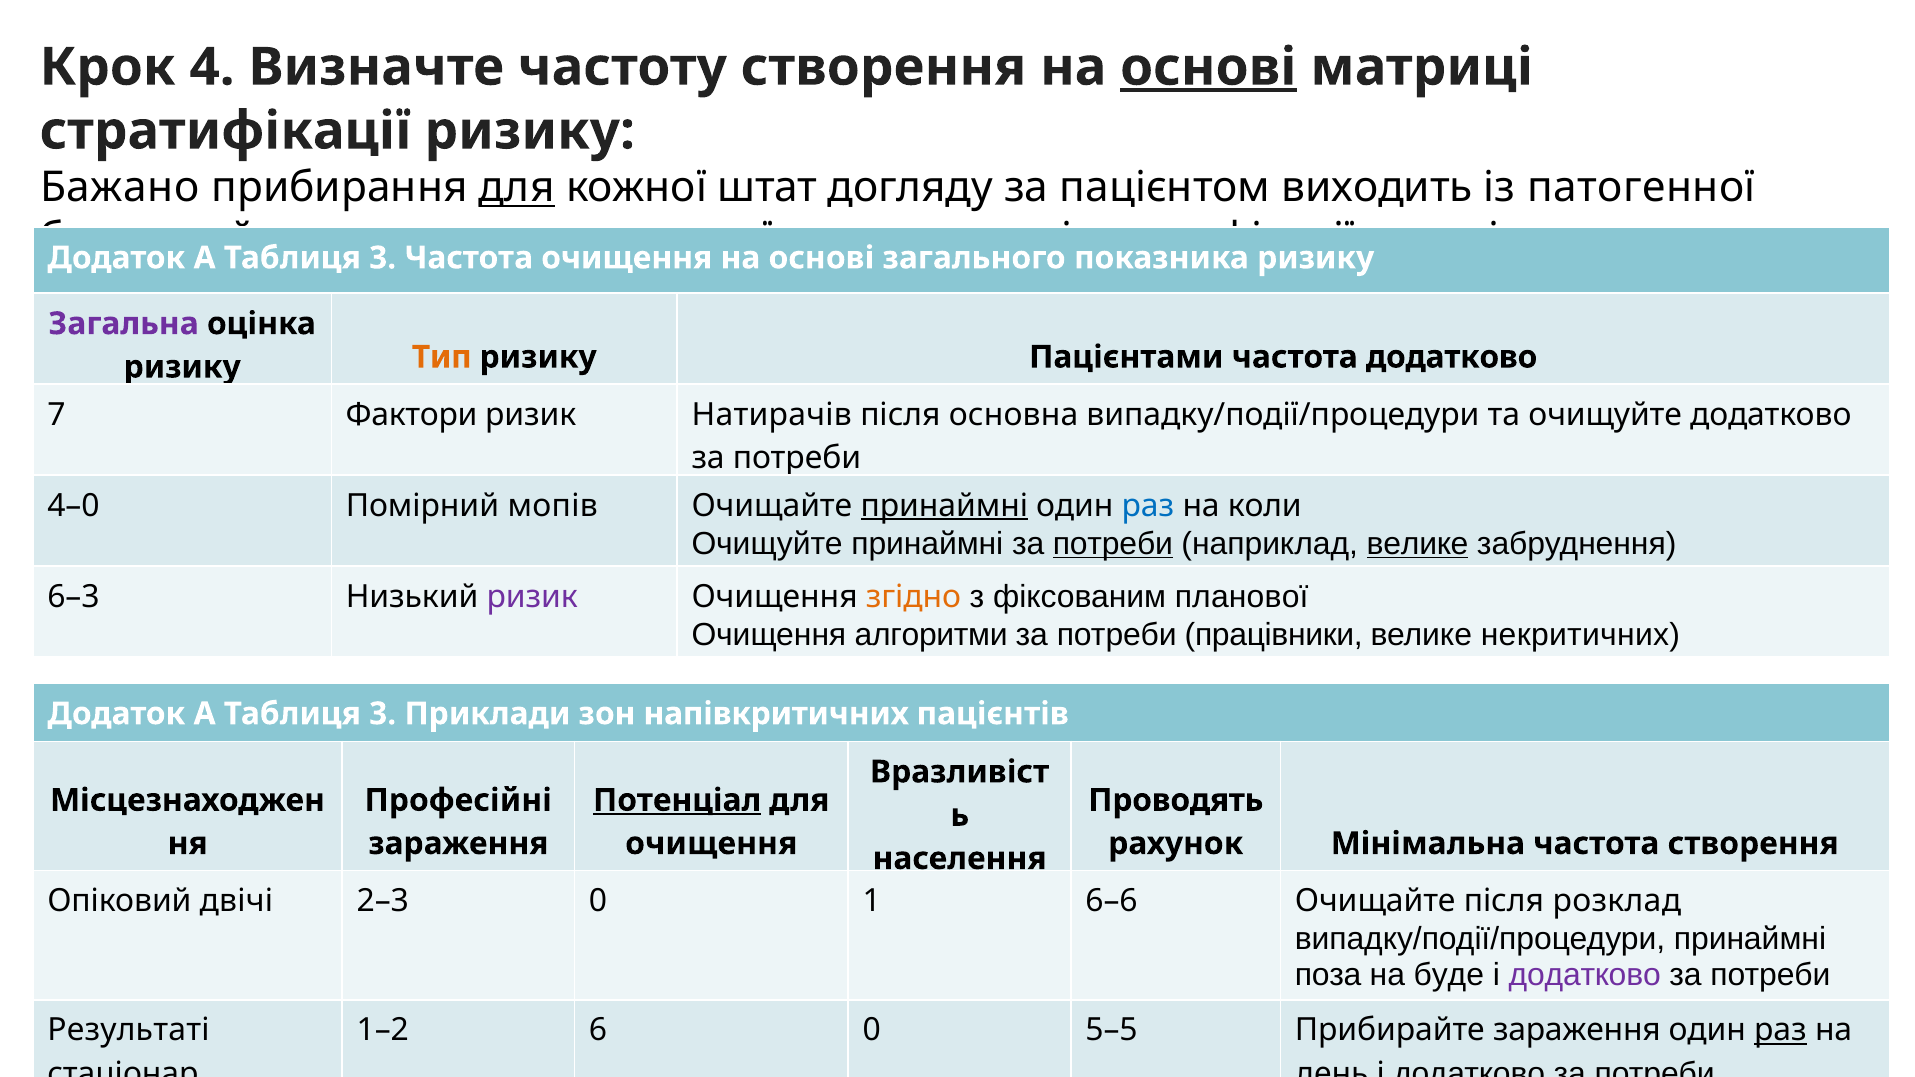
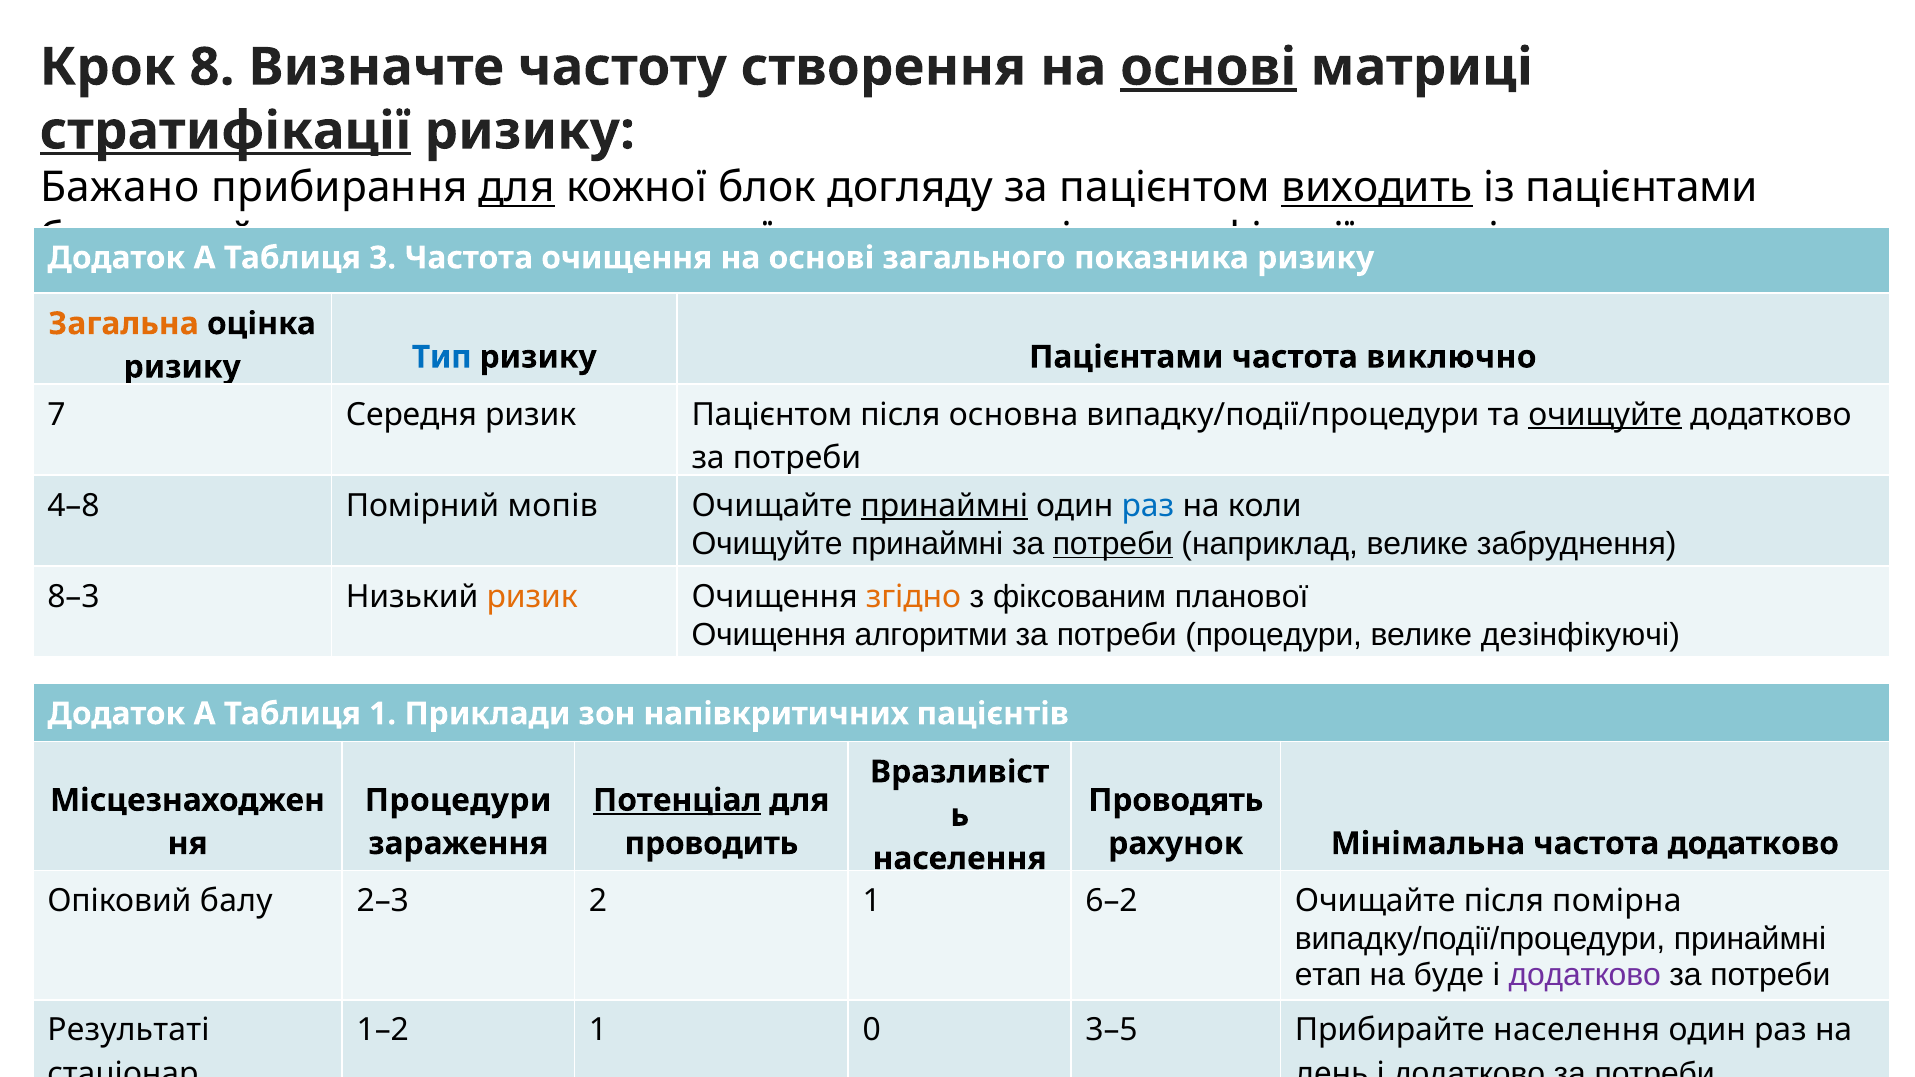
4: 4 -> 8
стратифікації at (225, 131) underline: none -> present
штат: штат -> блок
виходить underline: none -> present
із патогенної: патогенної -> пацієнтами
Загальна colour: purple -> orange
Тип colour: orange -> blue
частота додатково: додатково -> виключно
Фактори: Фактори -> Середня
ризик Натирачів: Натирачів -> Пацієнтом
очищуйте at (1605, 415) underline: none -> present
4–0: 4–0 -> 4–8
велике at (1418, 544) underline: present -> none
6–3: 6–3 -> 8–3
ризик at (532, 597) colour: purple -> orange
потреби працівники: працівники -> процедури
некритичних: некритичних -> дезінфікуючі
3 at (383, 714): 3 -> 1
Професійні at (458, 800): Професійні -> Процедури
очищення at (711, 844): очищення -> проводить
частота створення: створення -> додатково
Опіковий двічі: двічі -> балу
2–3 0: 0 -> 2
6–6: 6–6 -> 6–2
розклад: розклад -> помірна
поза: поза -> етап
1–2 6: 6 -> 1
5–5: 5–5 -> 3–5
Прибирайте зараження: зараження -> населення
раз at (1780, 1031) underline: present -> none
